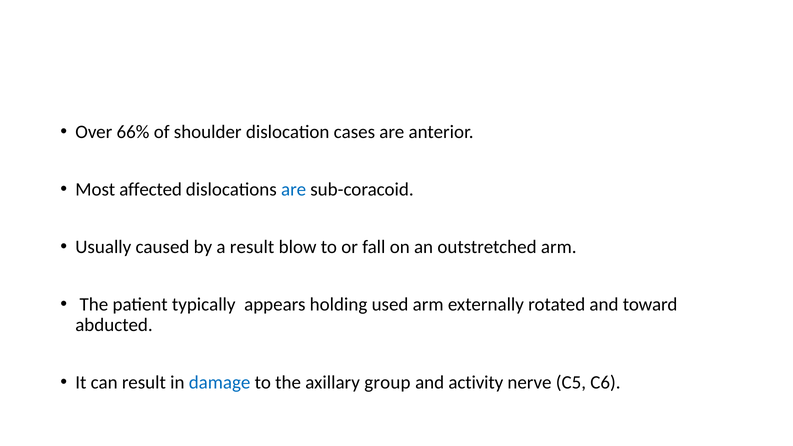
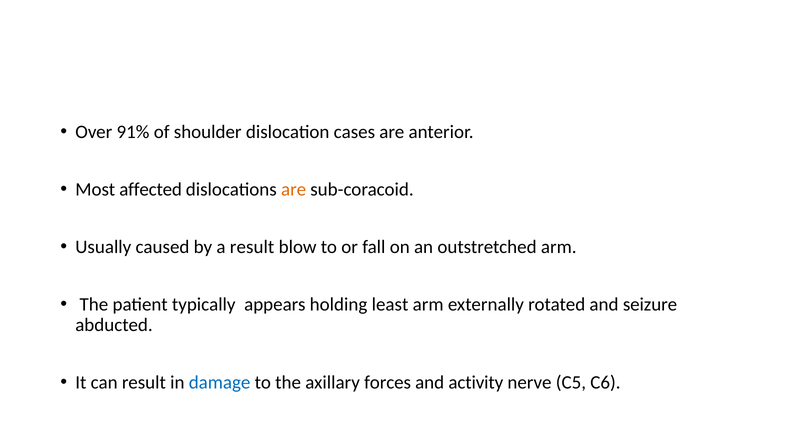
66%: 66% -> 91%
are at (294, 189) colour: blue -> orange
used: used -> least
toward: toward -> seizure
group: group -> forces
